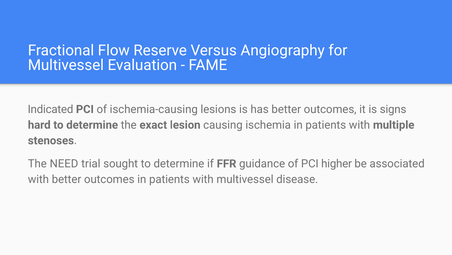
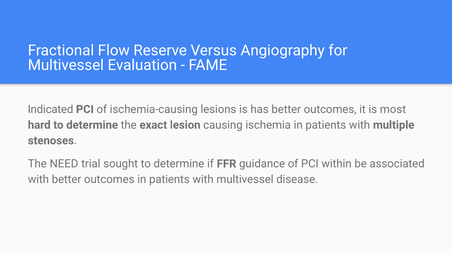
signs: signs -> most
higher: higher -> within
